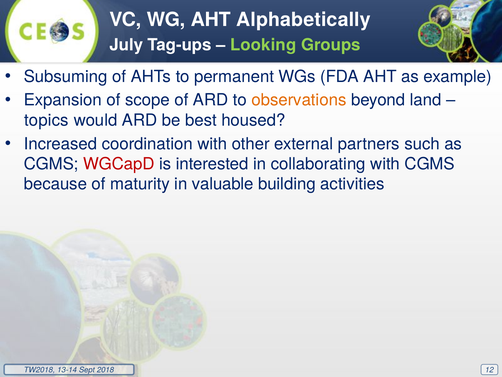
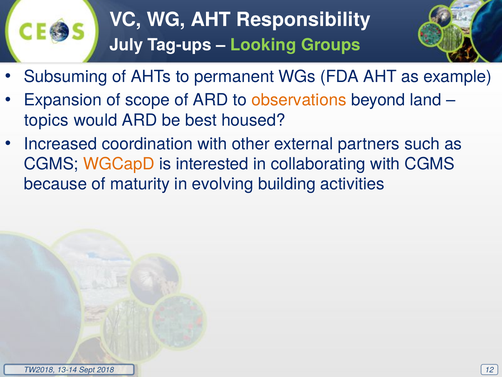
Alphabetically: Alphabetically -> Responsibility
WGCapD colour: red -> orange
valuable: valuable -> evolving
